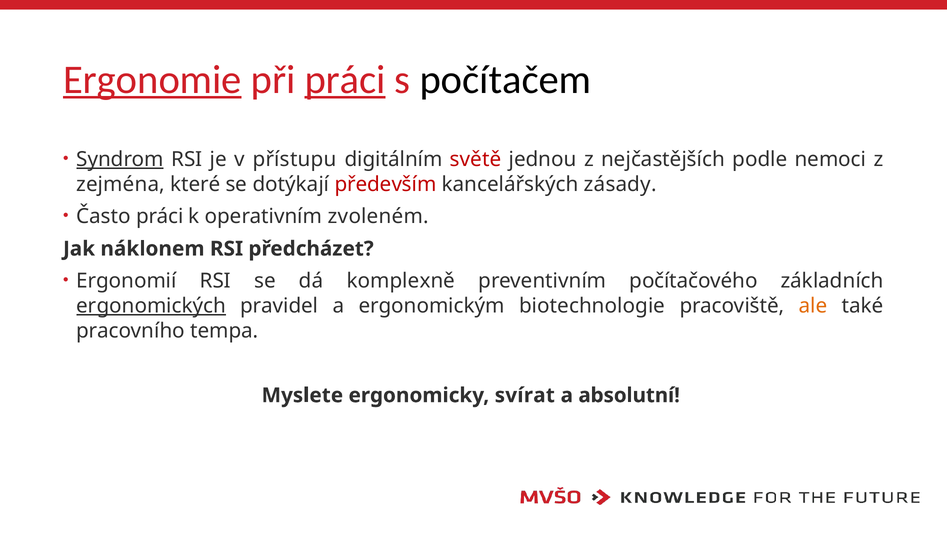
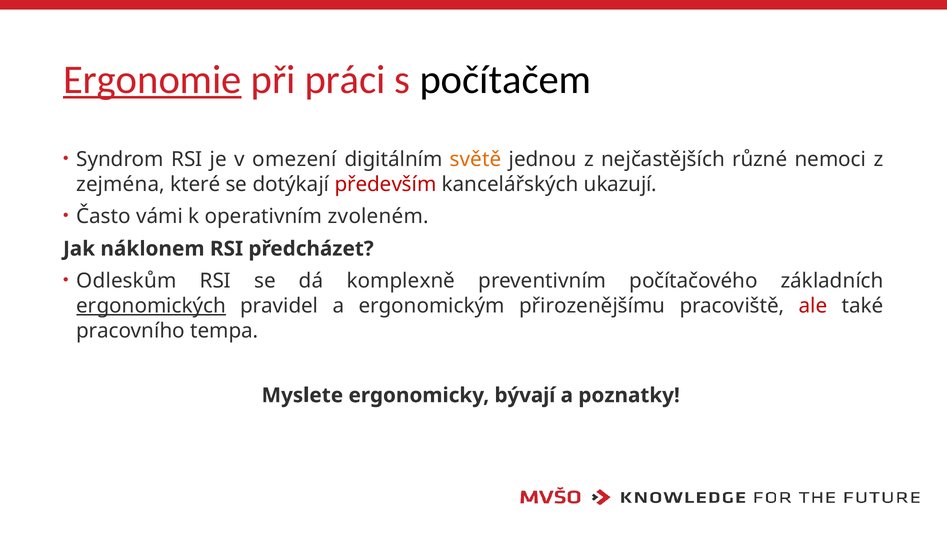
práci at (345, 80) underline: present -> none
Syndrom underline: present -> none
přístupu: přístupu -> omezení
světě colour: red -> orange
podle: podle -> různé
zásady: zásady -> ukazují
Často práci: práci -> vámi
Ergonomií: Ergonomií -> Odleskům
biotechnologie: biotechnologie -> přirozenějšímu
ale colour: orange -> red
svírat: svírat -> bývají
absolutní: absolutní -> poznatky
